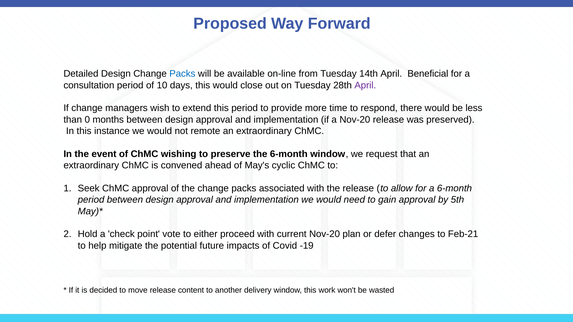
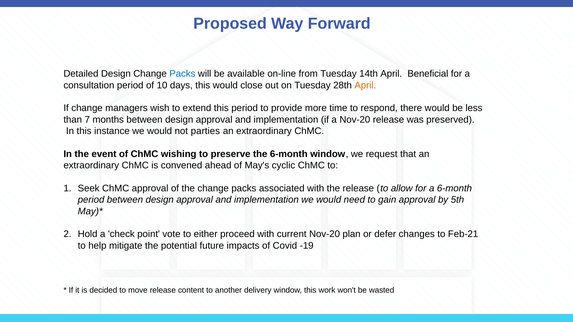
April at (365, 85) colour: purple -> orange
0: 0 -> 7
remote: remote -> parties
